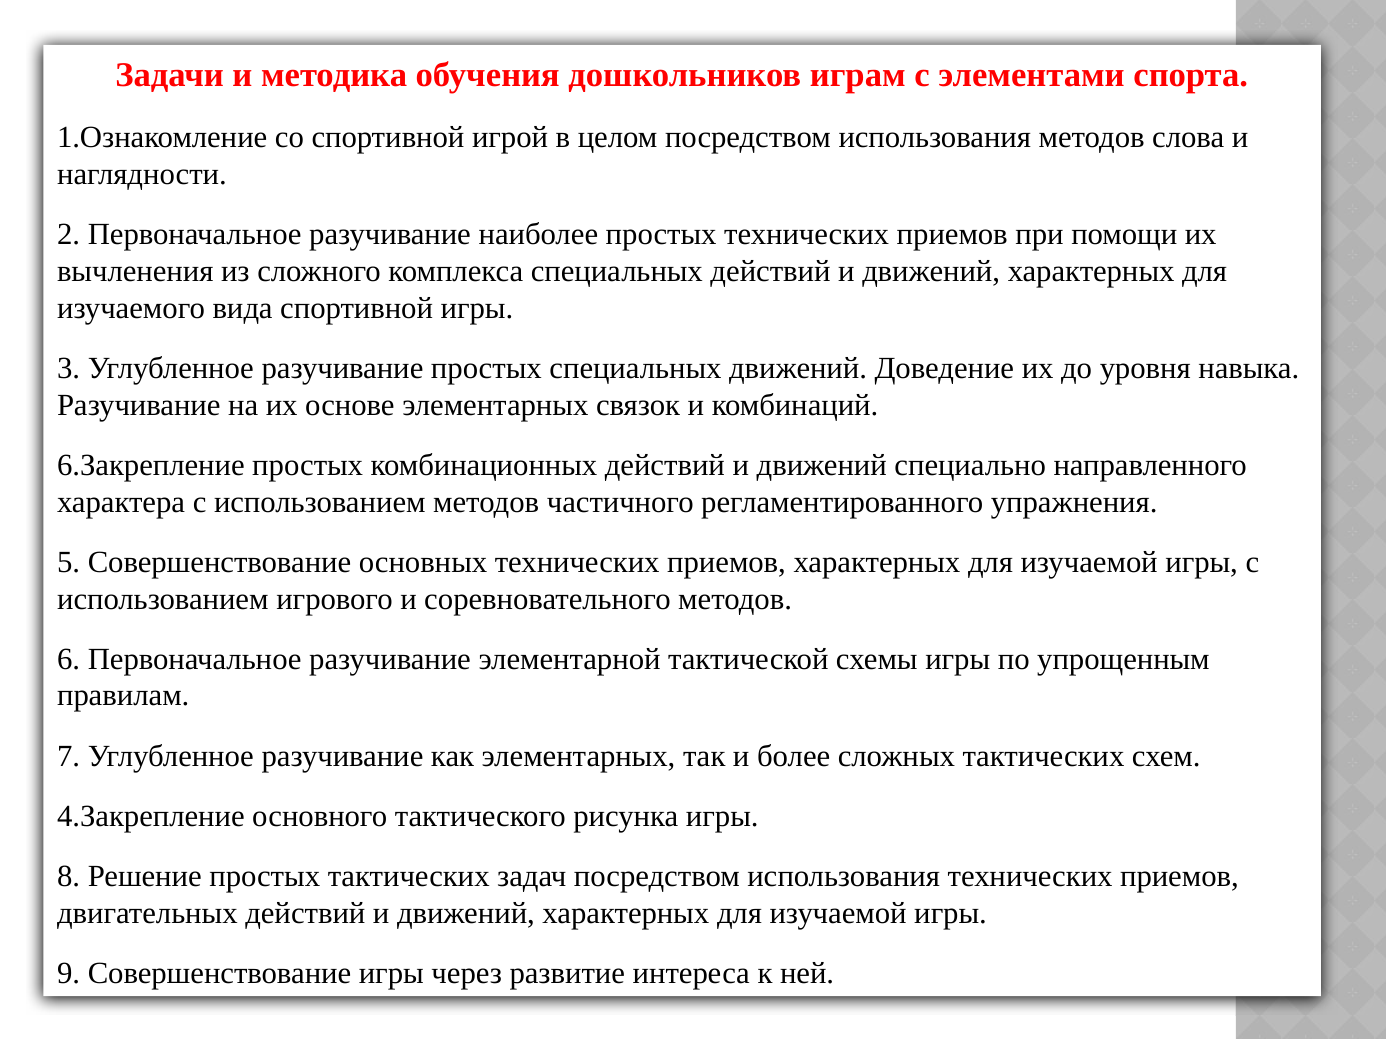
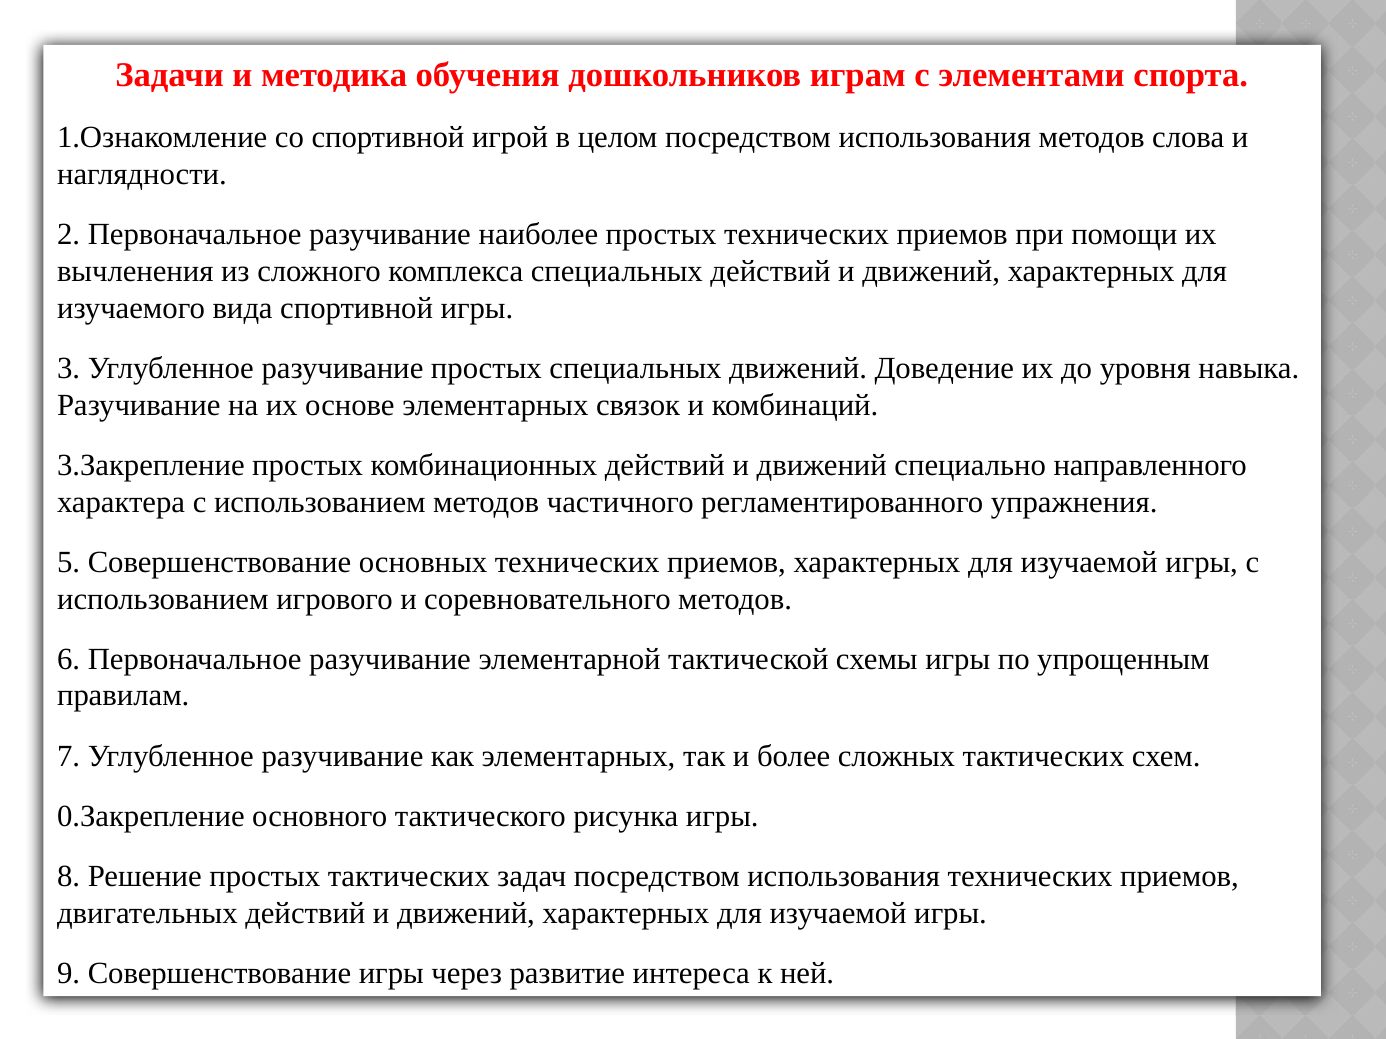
6.Закрепление: 6.Закрепление -> 3.Закрепление
4.Закрепление: 4.Закрепление -> 0.Закрепление
